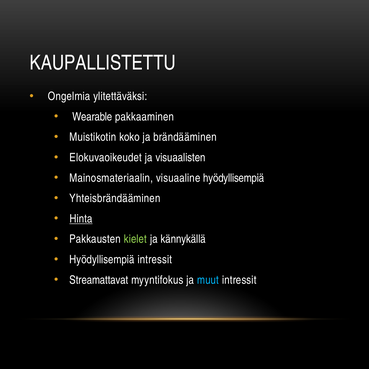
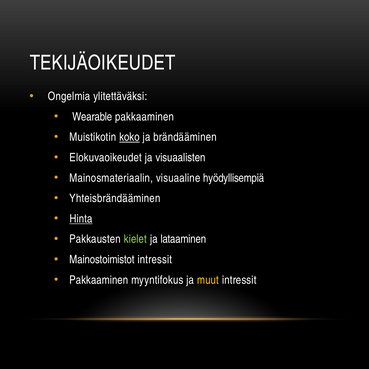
KAUPALLISTETTU: KAUPALLISTETTU -> TEKIJÄOIKEUDET
koko underline: none -> present
kännykällä: kännykällä -> lataaminen
Hyödyllisempiä at (102, 259): Hyödyllisempiä -> Mainostoimistot
Streamattavat at (99, 280): Streamattavat -> Pakkaaminen
muut colour: light blue -> yellow
